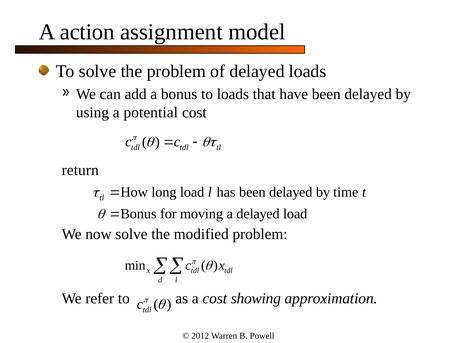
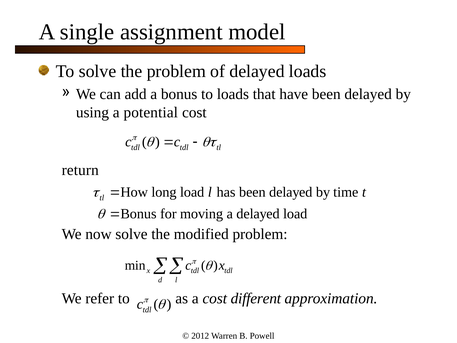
action: action -> single
showing: showing -> different
